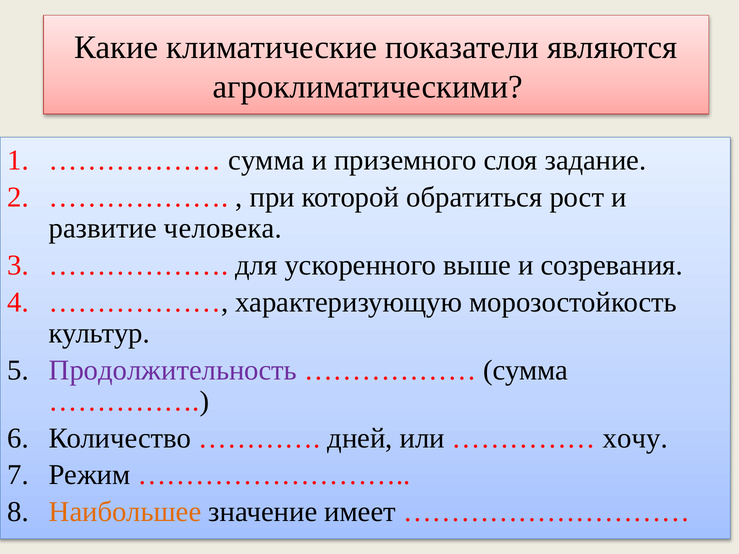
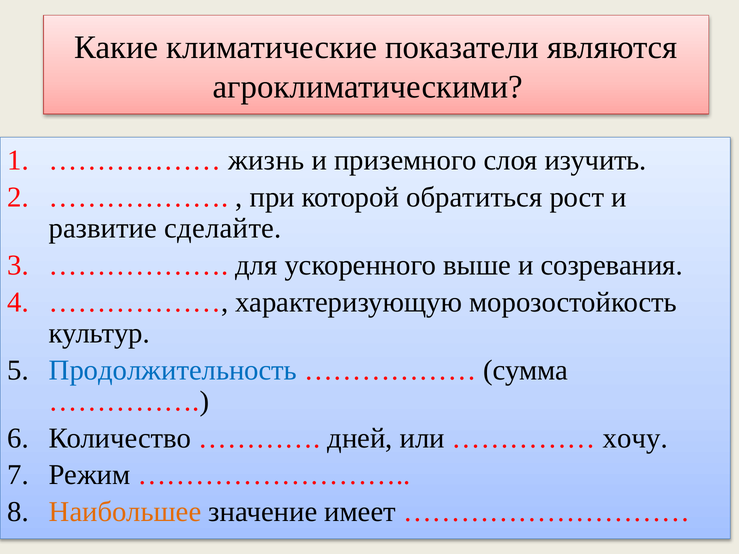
сумма at (266, 160): сумма -> жизнь
задание: задание -> изучить
человека: человека -> сделайте
Продолжительность colour: purple -> blue
